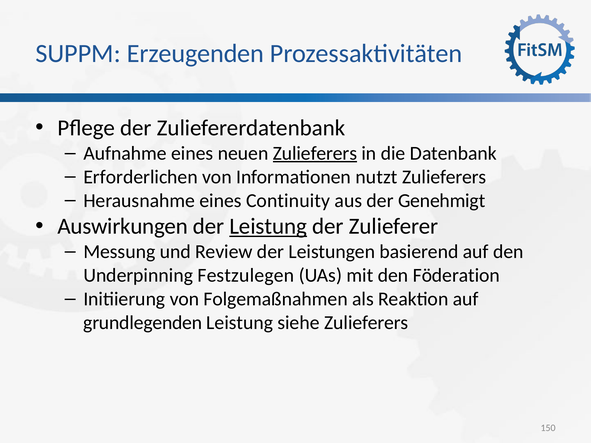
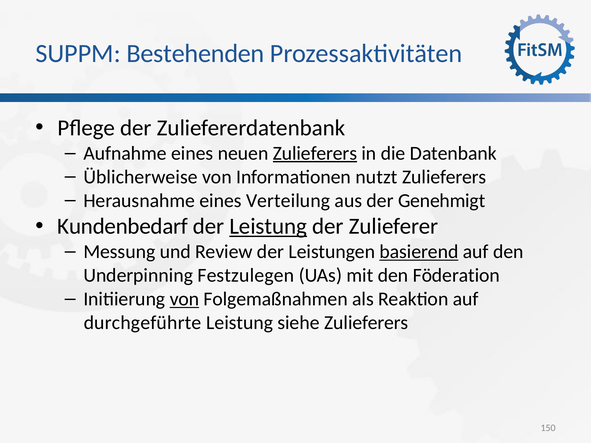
Erzeugenden: Erzeugenden -> Bestehenden
Erforderlichen: Erforderlichen -> Üblicherweise
Continuity: Continuity -> Verteilung
Auswirkungen: Auswirkungen -> Kundenbedarf
basierend underline: none -> present
von at (184, 299) underline: none -> present
grundlegenden: grundlegenden -> durchgeführte
